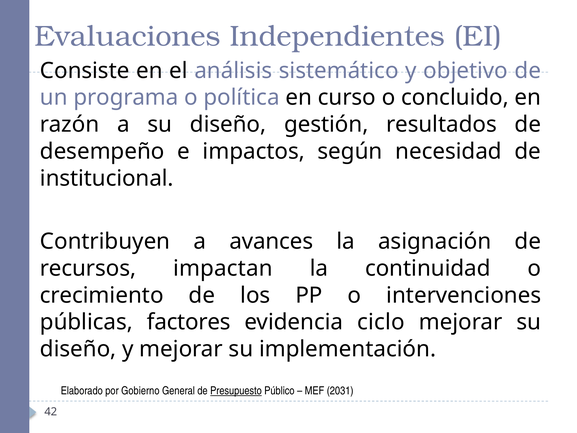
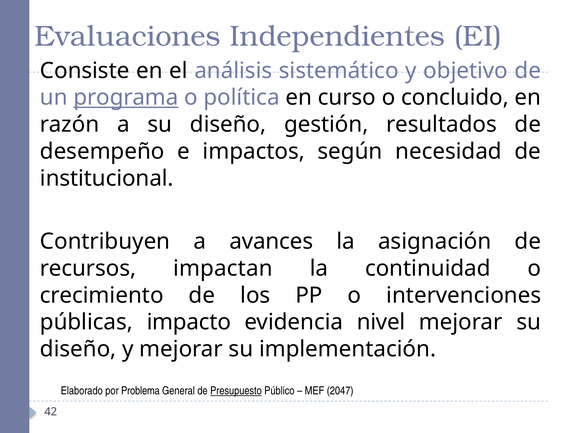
programa underline: none -> present
factores: factores -> impacto
ciclo: ciclo -> nivel
Gobierno: Gobierno -> Problema
2031: 2031 -> 2047
